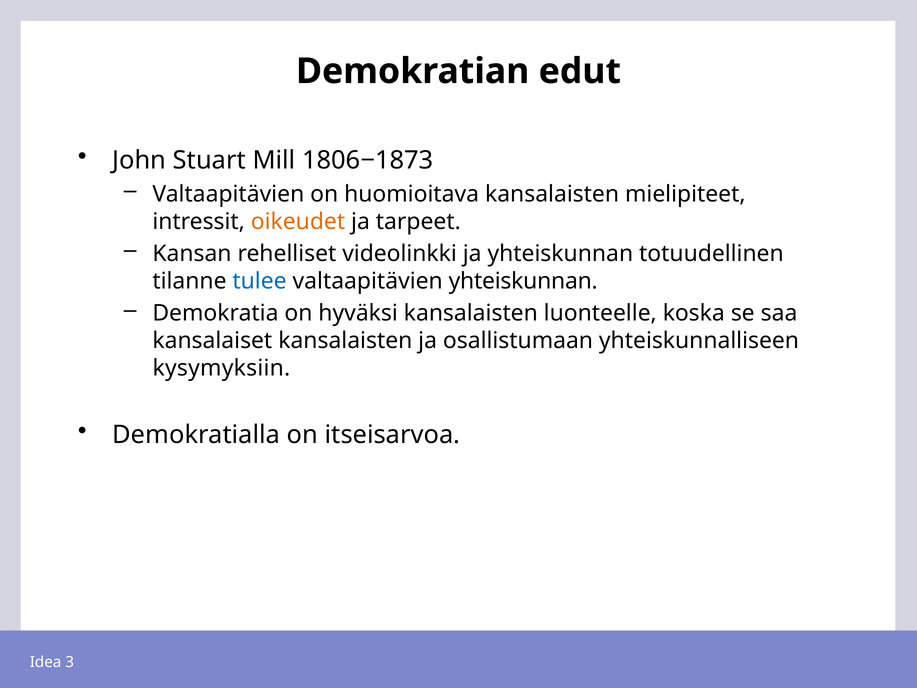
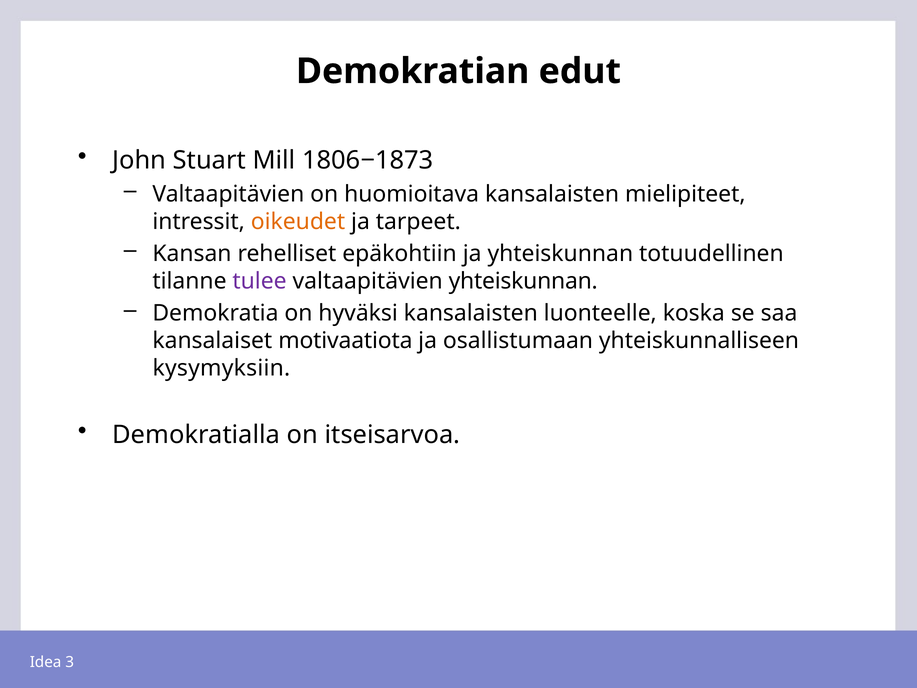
videolinkki: videolinkki -> epäkohtiin
tulee colour: blue -> purple
kansalaiset kansalaisten: kansalaisten -> motivaatiota
